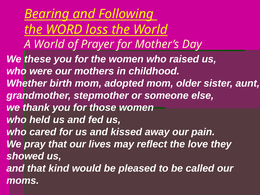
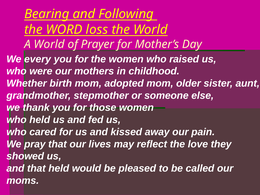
these: these -> every
that kind: kind -> held
